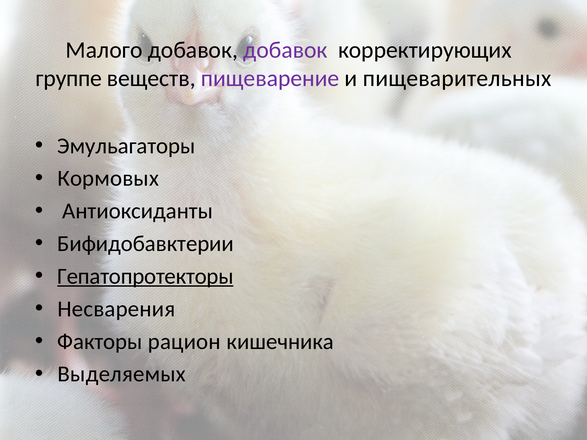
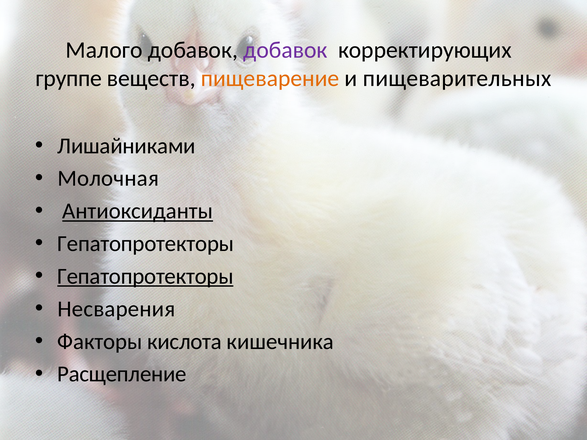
пищеварение colour: purple -> orange
Эмульагаторы: Эмульагаторы -> Лишайниками
Кормовых: Кормовых -> Молочная
Антиоксиданты underline: none -> present
Бифидобавктерии at (146, 244): Бифидобавктерии -> Гепатопротекторы
рацион: рацион -> кислота
Выделяемых: Выделяемых -> Расщепление
